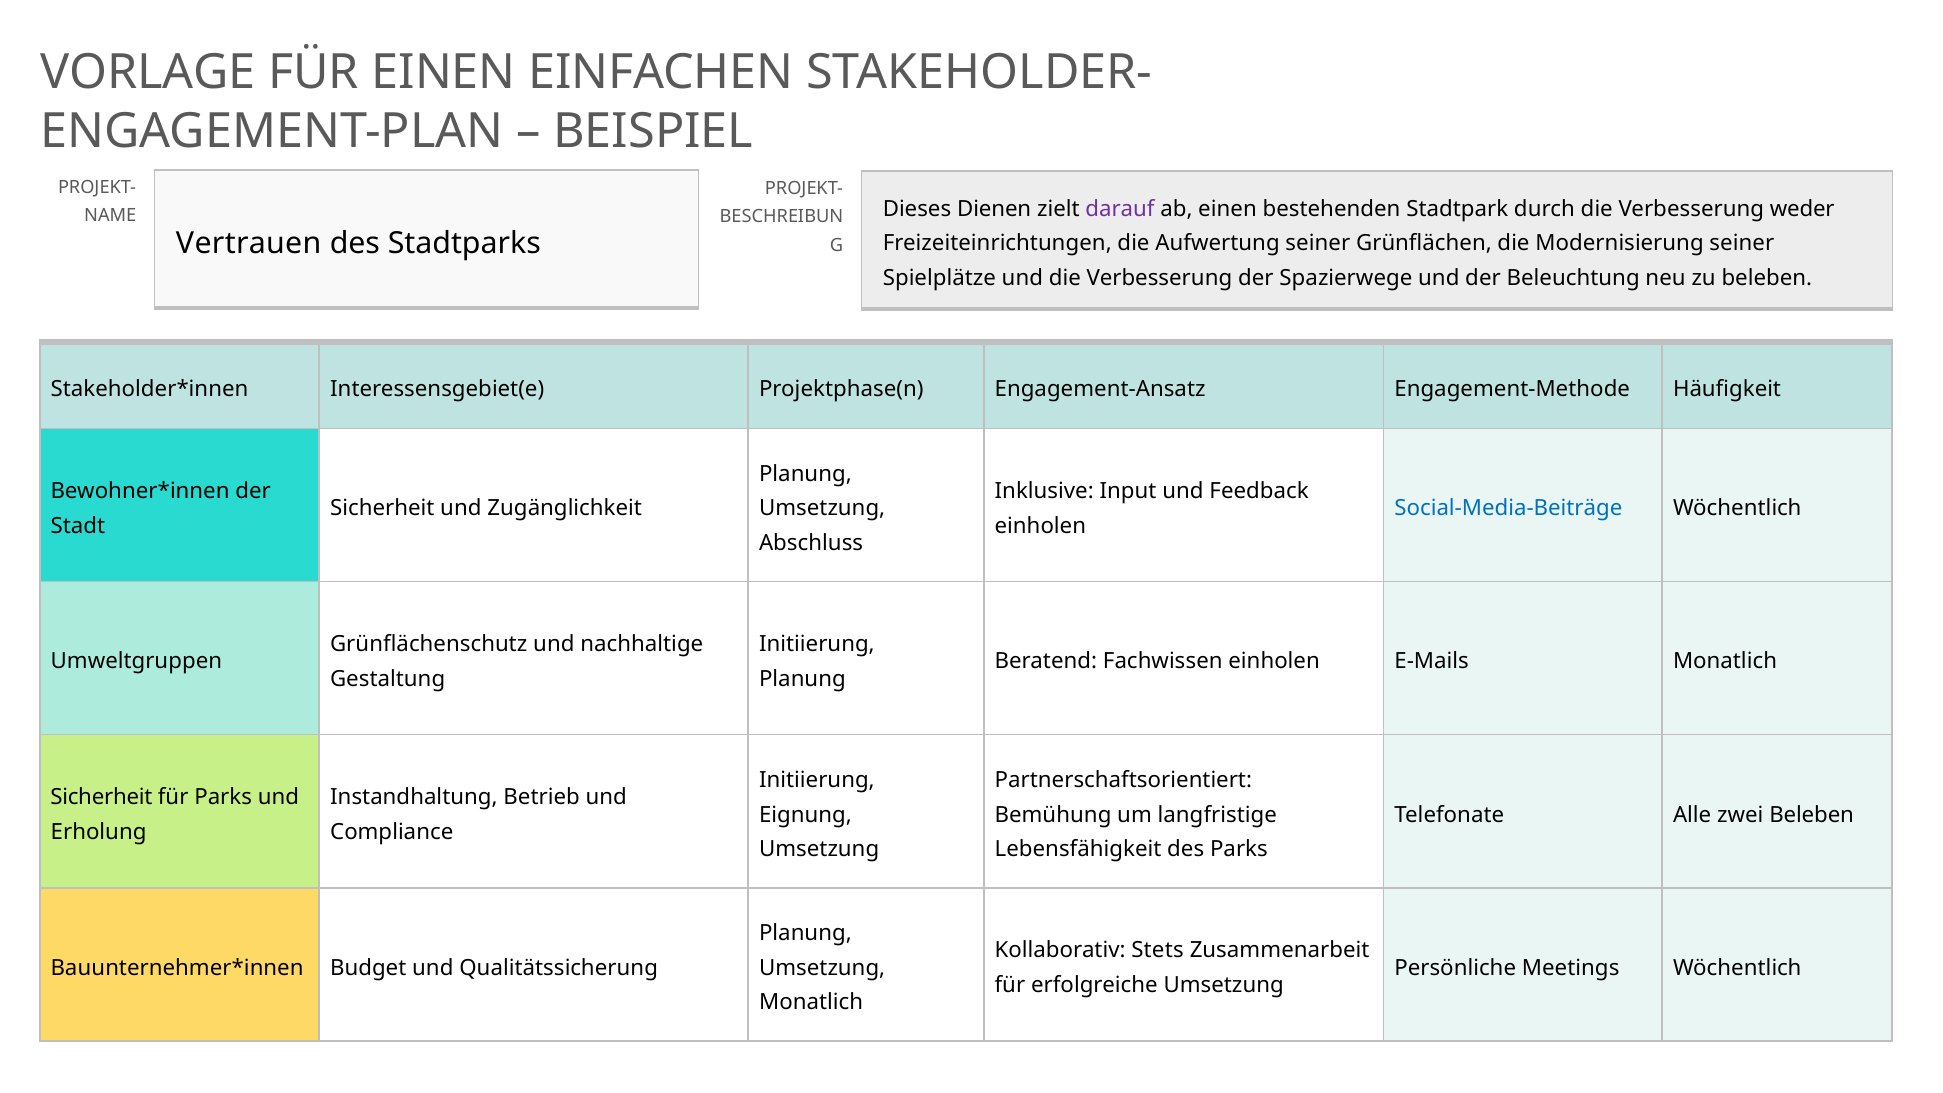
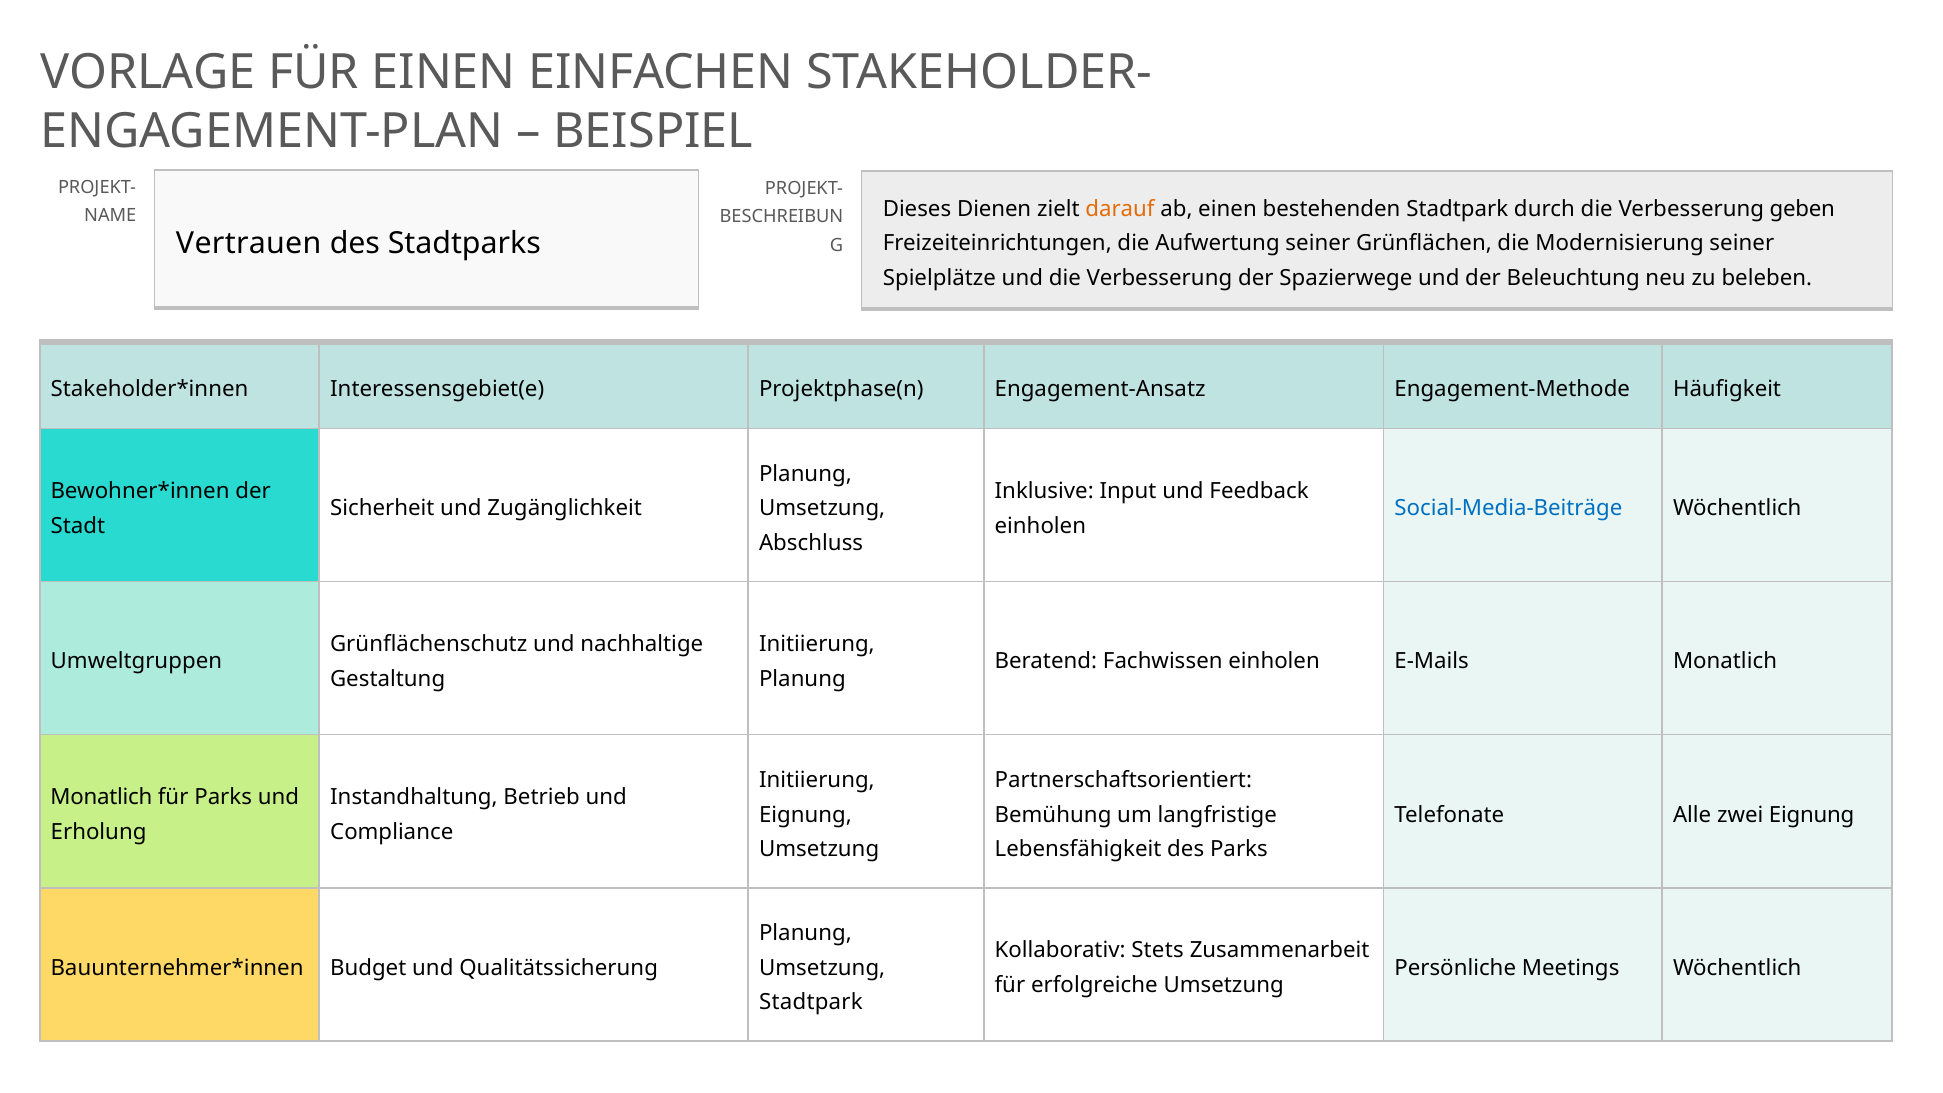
darauf colour: purple -> orange
weder: weder -> geben
Sicherheit at (101, 797): Sicherheit -> Monatlich
zwei Beleben: Beleben -> Eignung
Monatlich at (811, 1003): Monatlich -> Stadtpark
